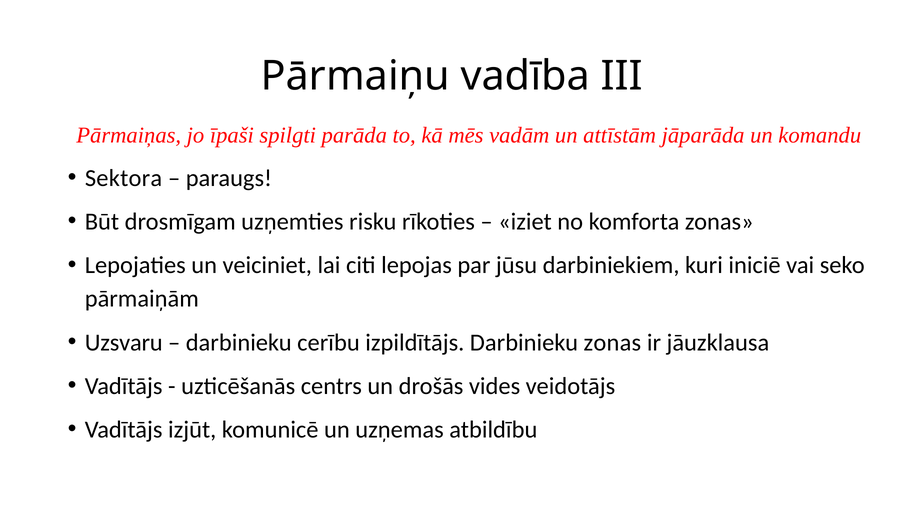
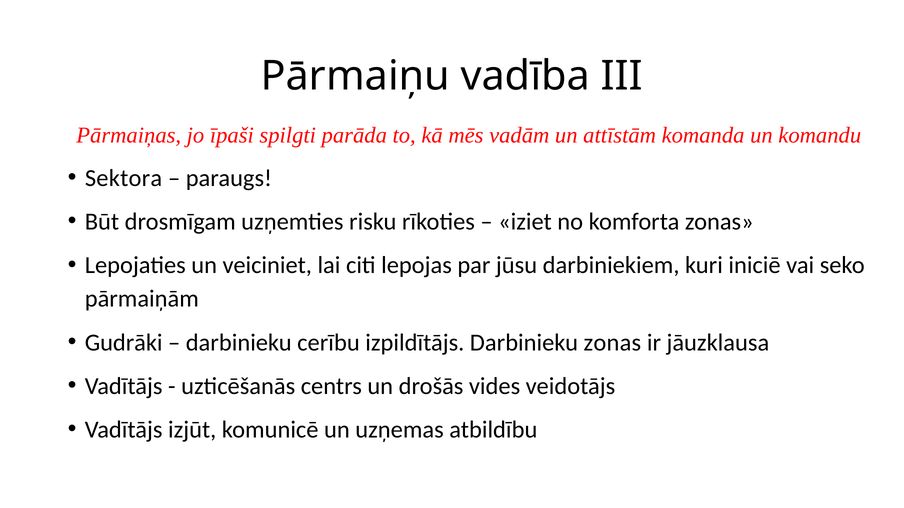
jāparāda: jāparāda -> komanda
Uzsvaru: Uzsvaru -> Gudrāki
